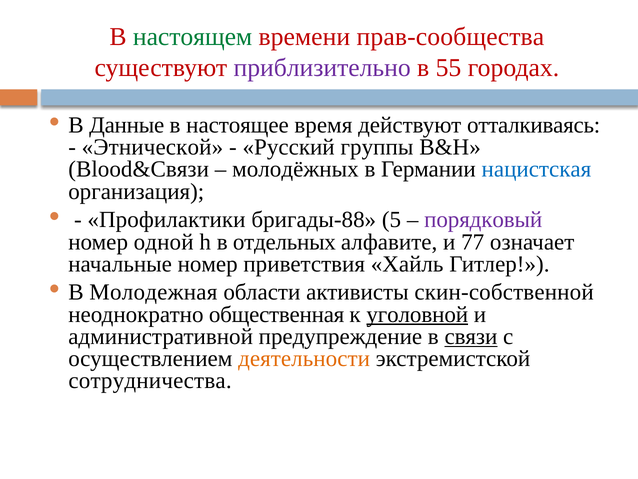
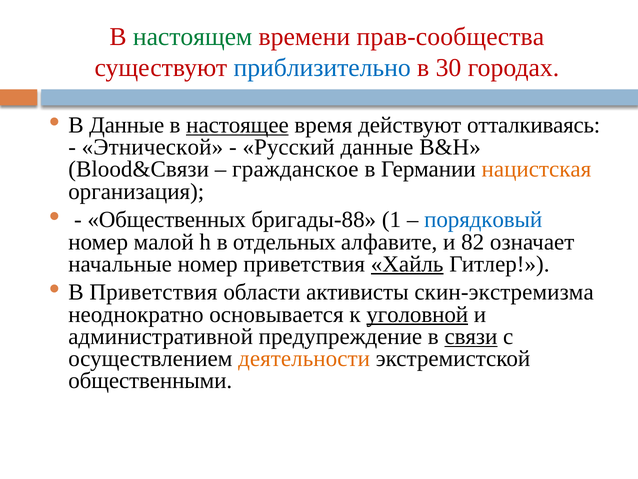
приблизительно colour: purple -> blue
55: 55 -> 30
настоящее underline: none -> present
Русский группы: группы -> данные
молодёжных: молодёжных -> гражданское
нацистская colour: blue -> orange
Профилактики: Профилактики -> Общественных
5: 5 -> 1
порядковый colour: purple -> blue
одной: одной -> малой
77: 77 -> 82
Хайль underline: none -> present
В Молодежная: Молодежная -> Приветствия
скин-собственной: скин-собственной -> скин-экстремизма
общественная: общественная -> основывается
сотрудничества: сотрудничества -> общественными
